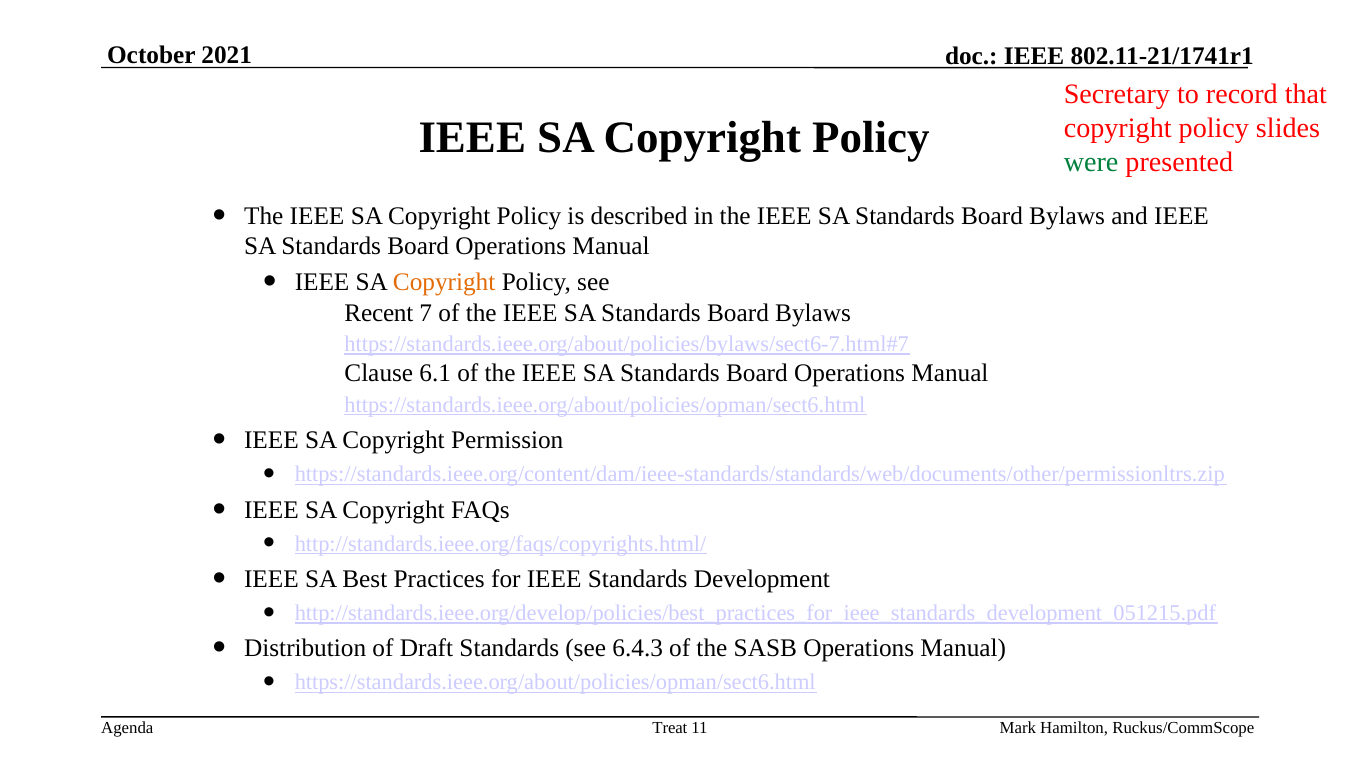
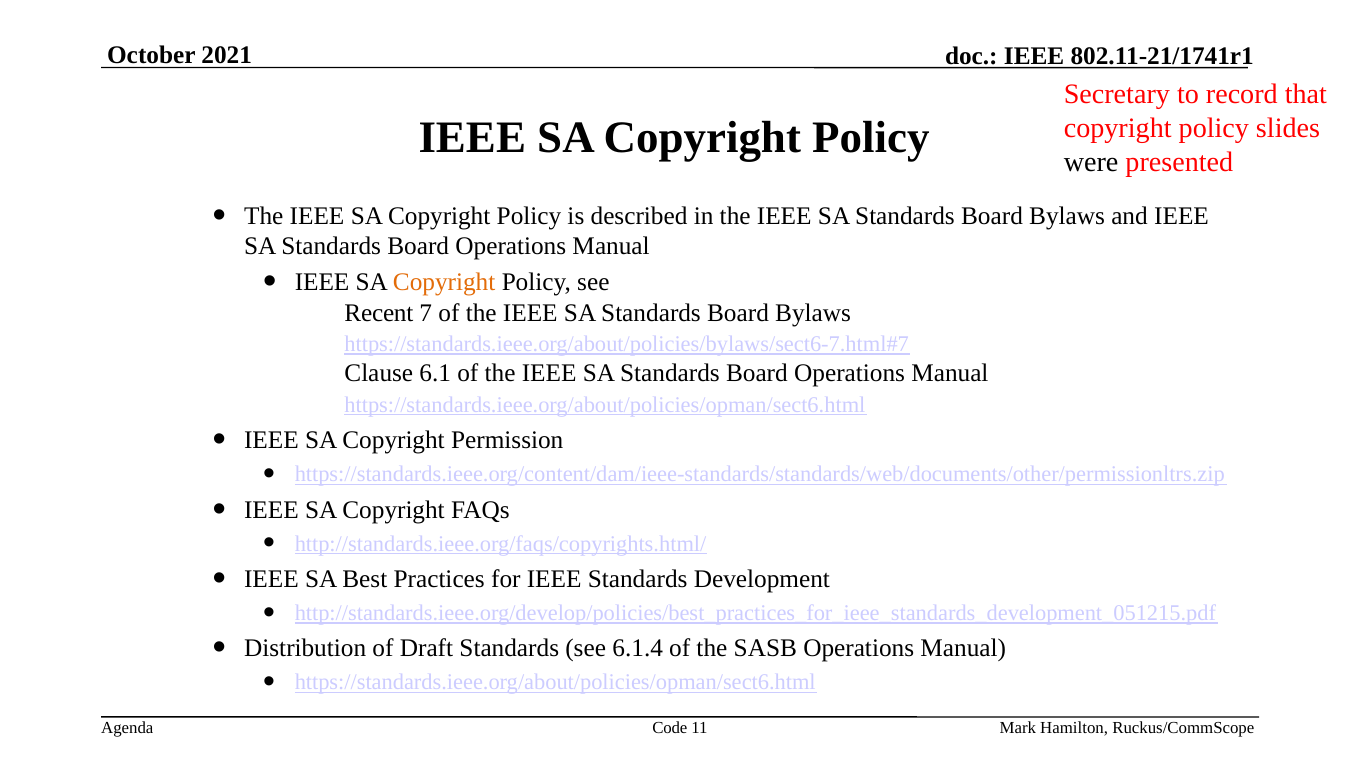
were colour: green -> black
6.4.3: 6.4.3 -> 6.1.4
Treat: Treat -> Code
